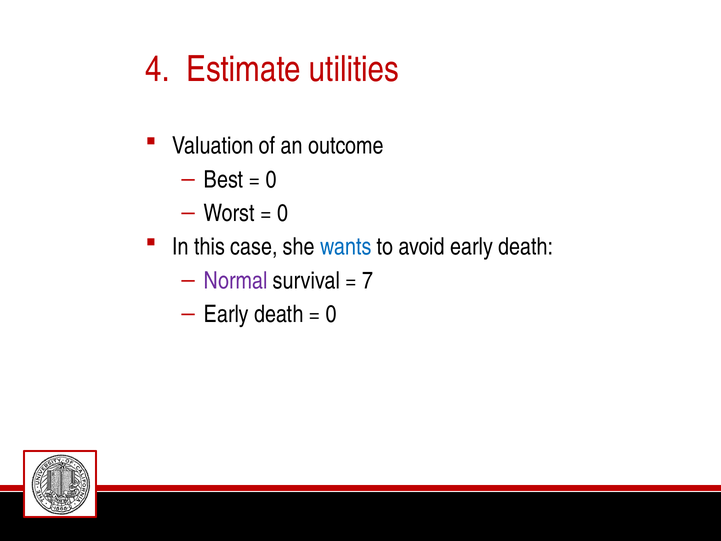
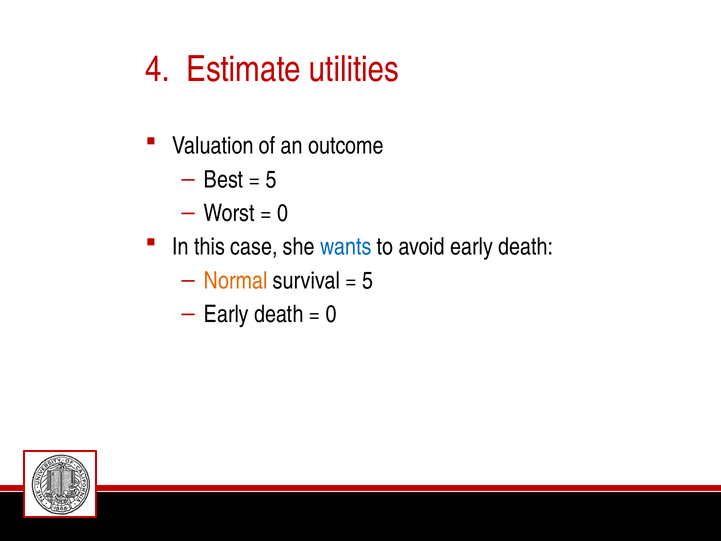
0 at (271, 180): 0 -> 5
Normal colour: purple -> orange
7 at (368, 280): 7 -> 5
